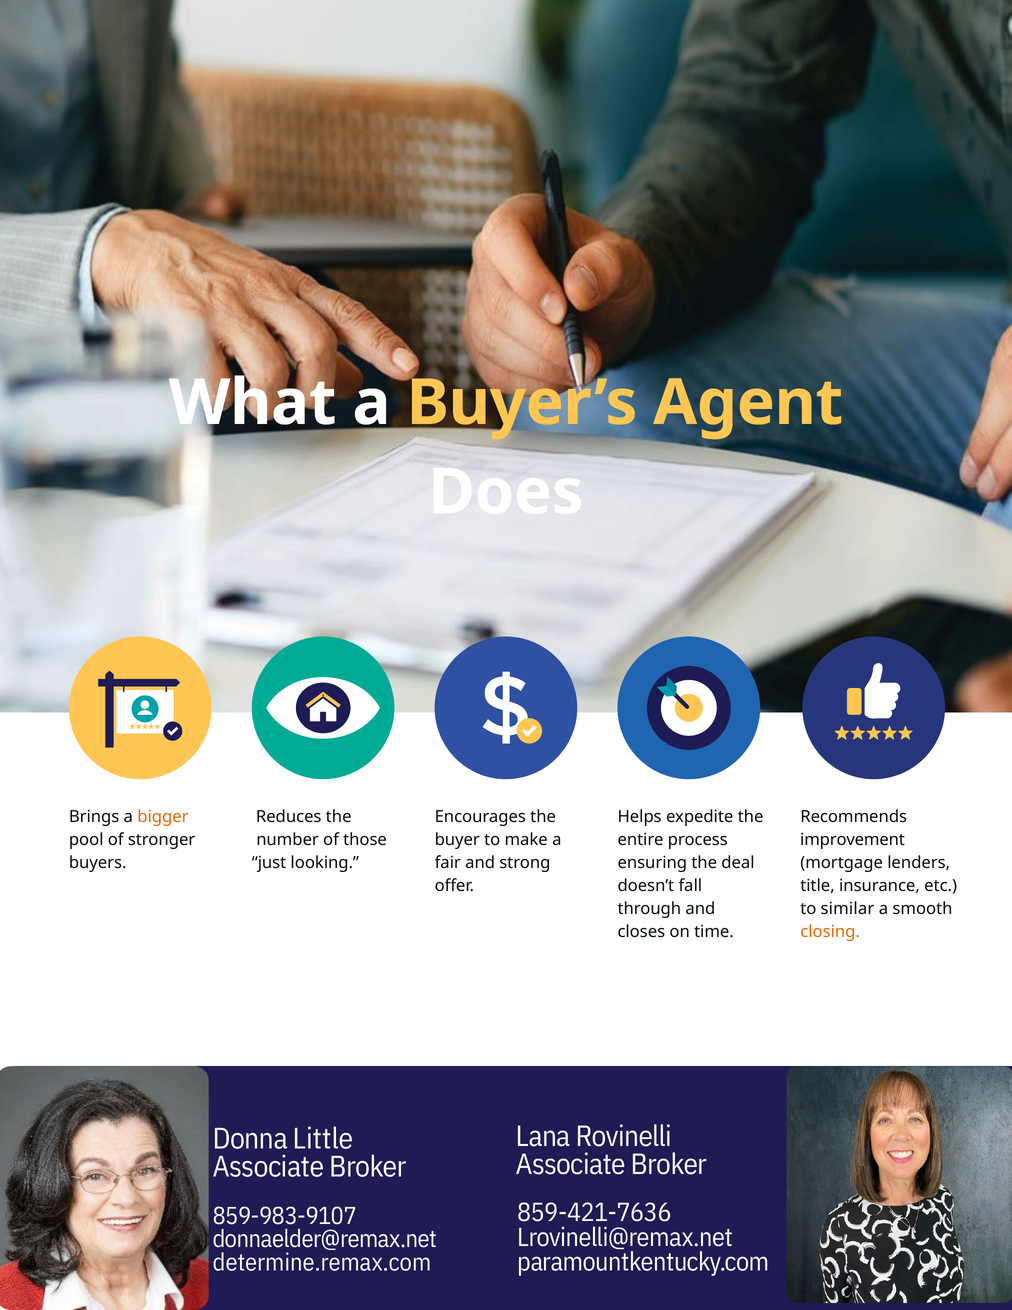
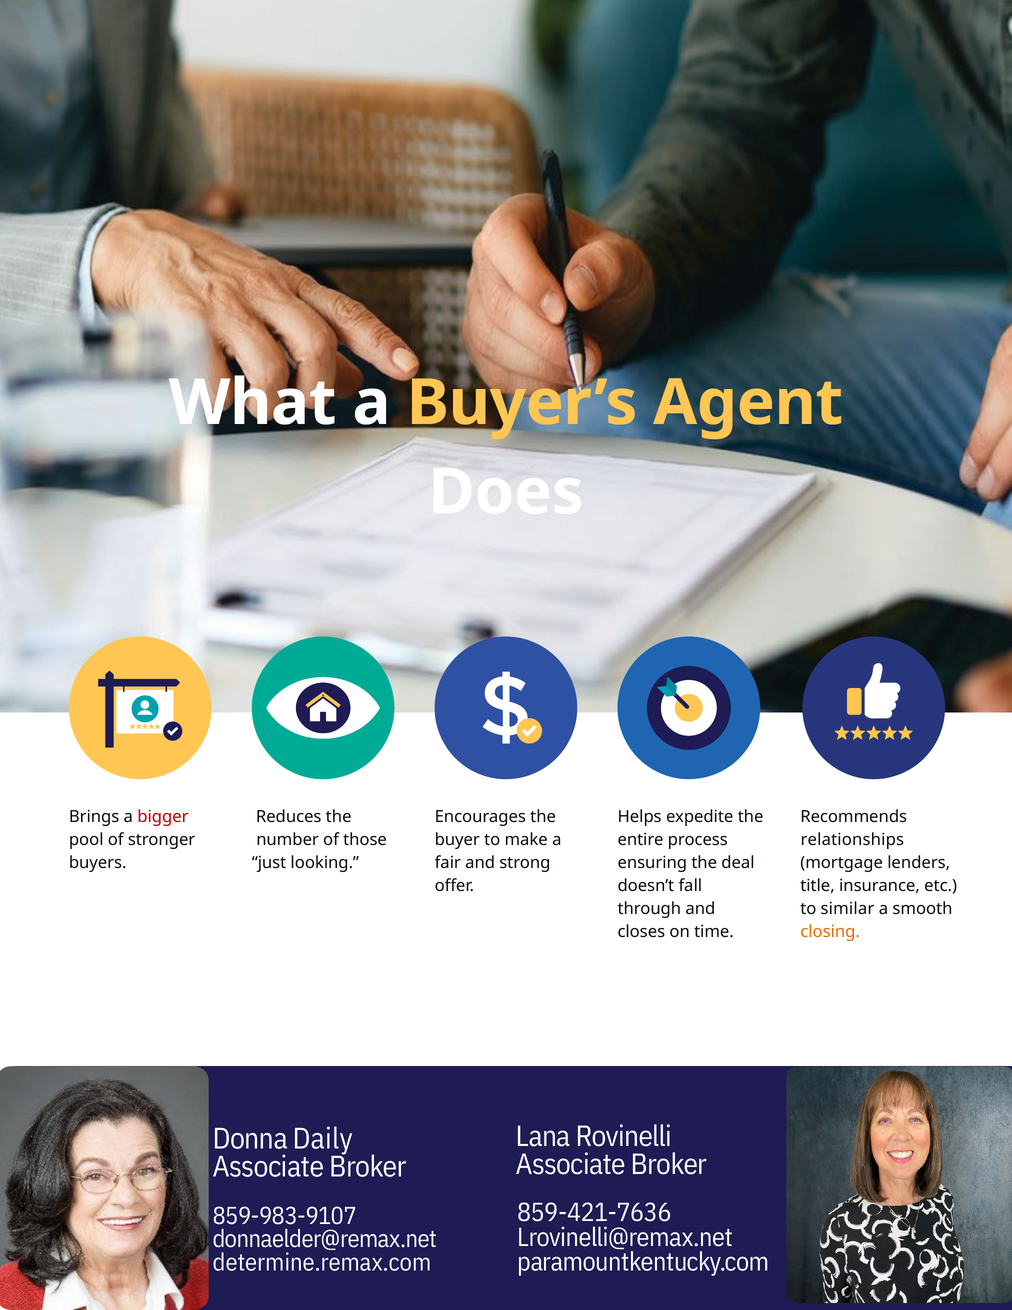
bigger colour: orange -> red
improvement: improvement -> relationships
Little: Little -> Daily
